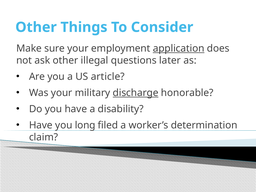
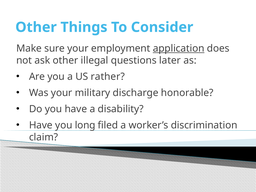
article: article -> rather
discharge underline: present -> none
determination: determination -> discrimination
